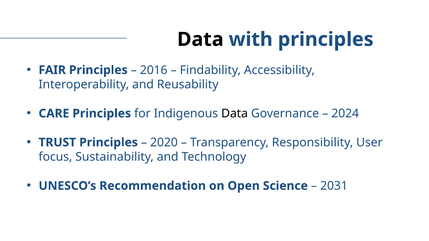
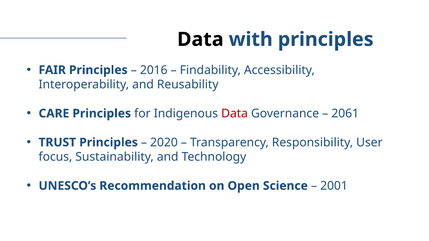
Data at (235, 114) colour: black -> red
2024: 2024 -> 2061
2031: 2031 -> 2001
